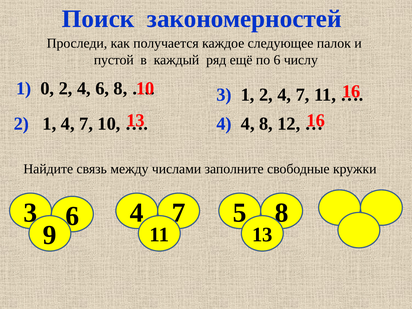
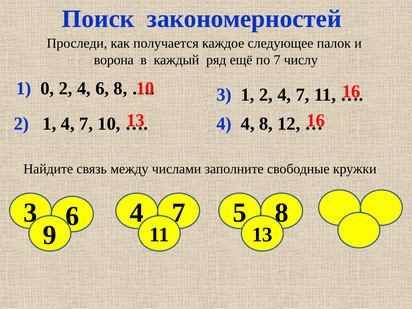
пустой: пустой -> ворона
по 6: 6 -> 7
